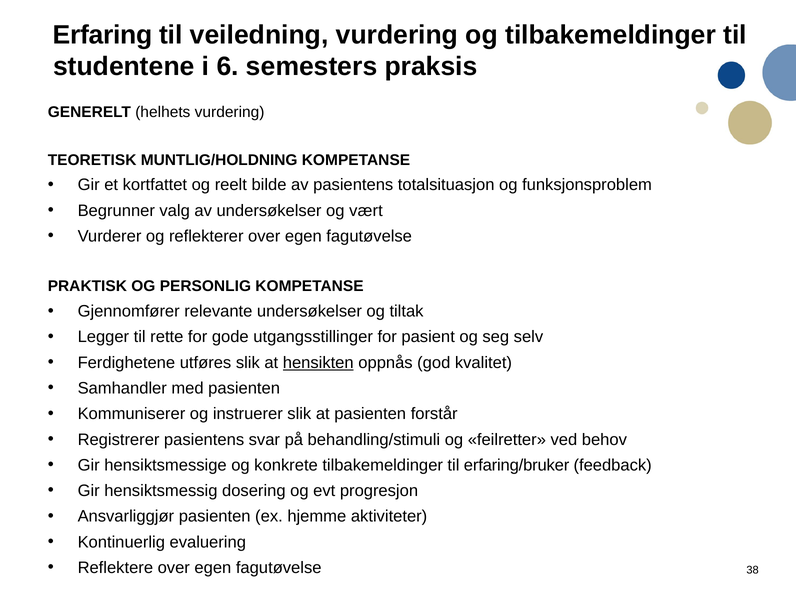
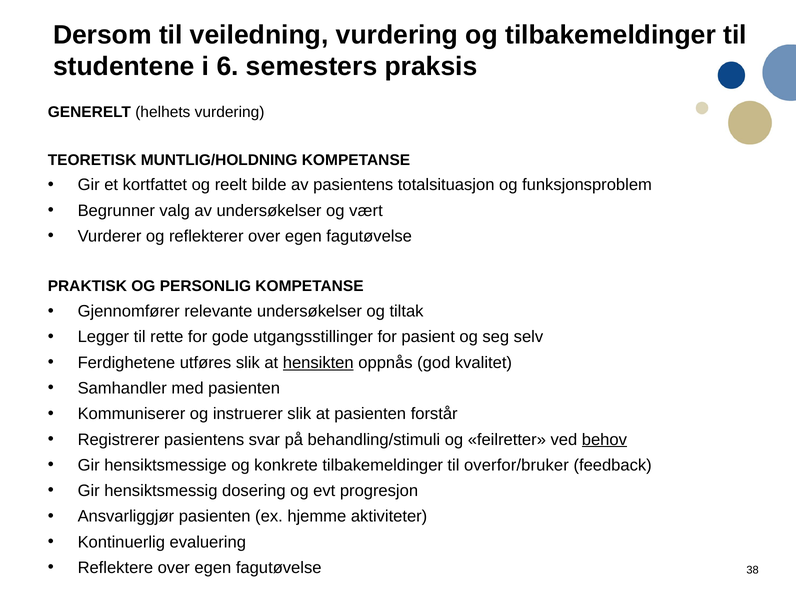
Erfaring: Erfaring -> Dersom
behov underline: none -> present
erfaring/bruker: erfaring/bruker -> overfor/bruker
